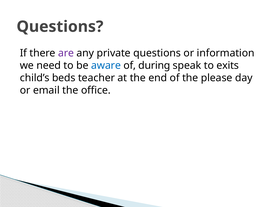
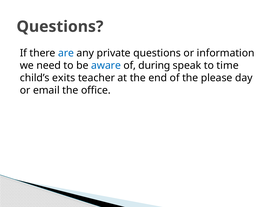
are colour: purple -> blue
exits: exits -> time
beds: beds -> exits
